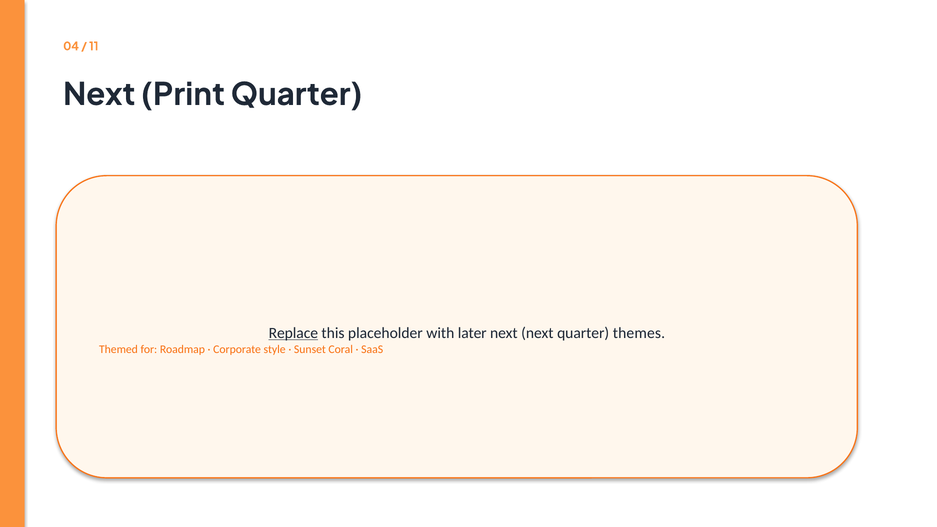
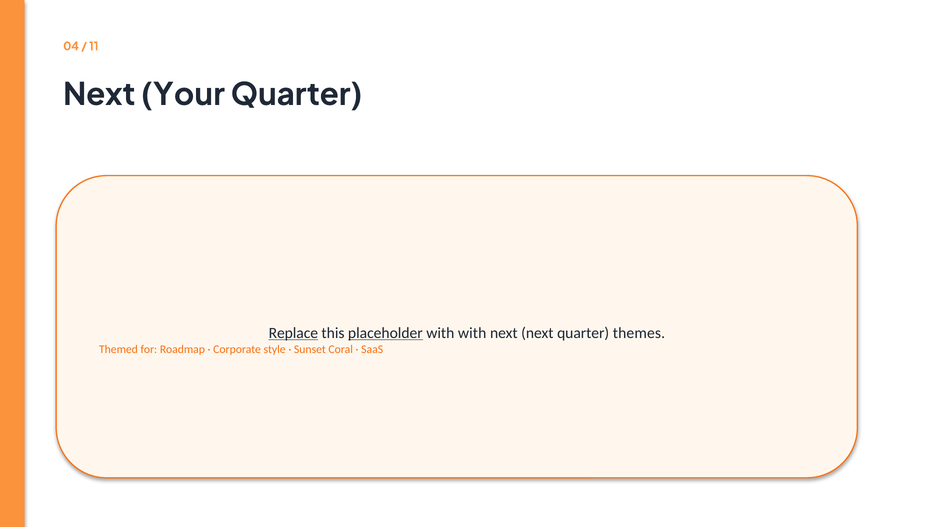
Print: Print -> Your
placeholder underline: none -> present
with later: later -> with
